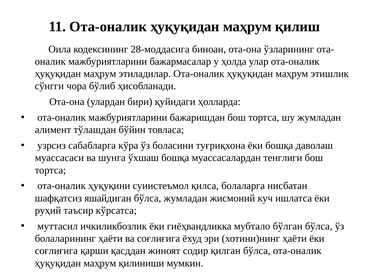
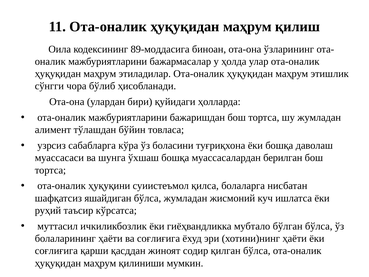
28-моддасига: 28-моддасига -> 89-моддасига
тенглиги: тенглиги -> берилган
